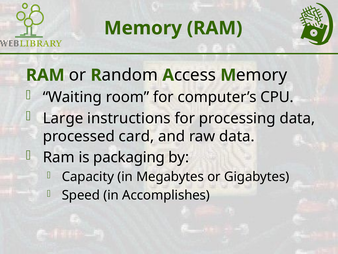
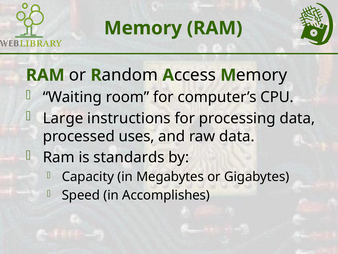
card: card -> uses
packaging: packaging -> standards
